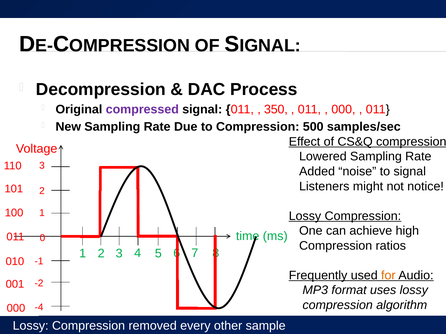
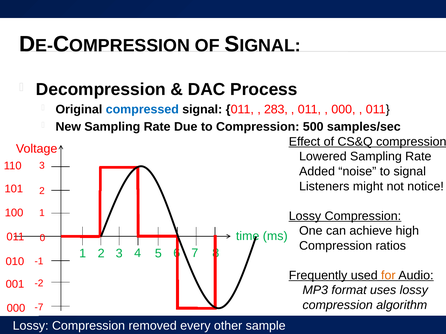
compressed colour: purple -> blue
350: 350 -> 283
-4: -4 -> -7
